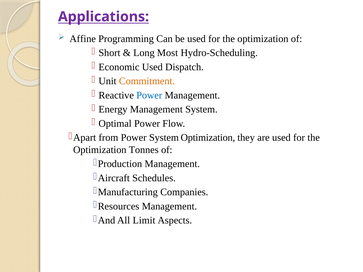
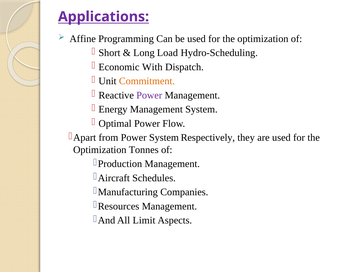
Most: Most -> Load
Economic Used: Used -> With
Power at (149, 95) colour: blue -> purple
System Optimization: Optimization -> Respectively
